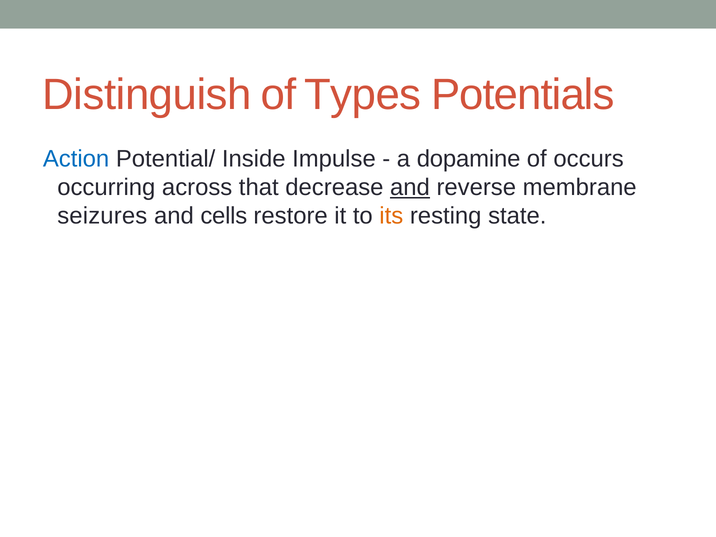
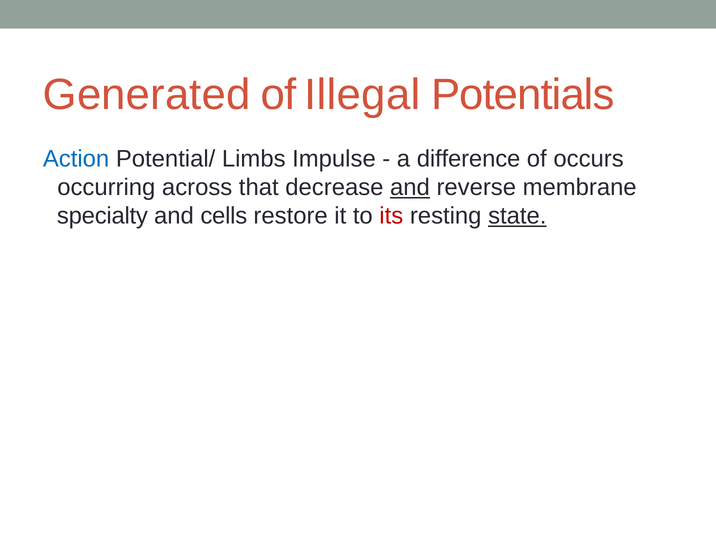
Distinguish: Distinguish -> Generated
Types: Types -> Illegal
Inside: Inside -> Limbs
dopamine: dopamine -> difference
seizures: seizures -> specialty
its colour: orange -> red
state underline: none -> present
